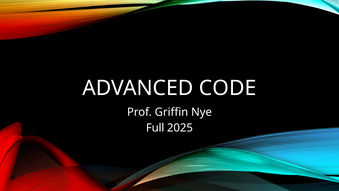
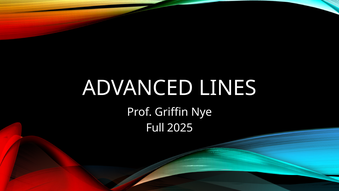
CODE: CODE -> LINES
